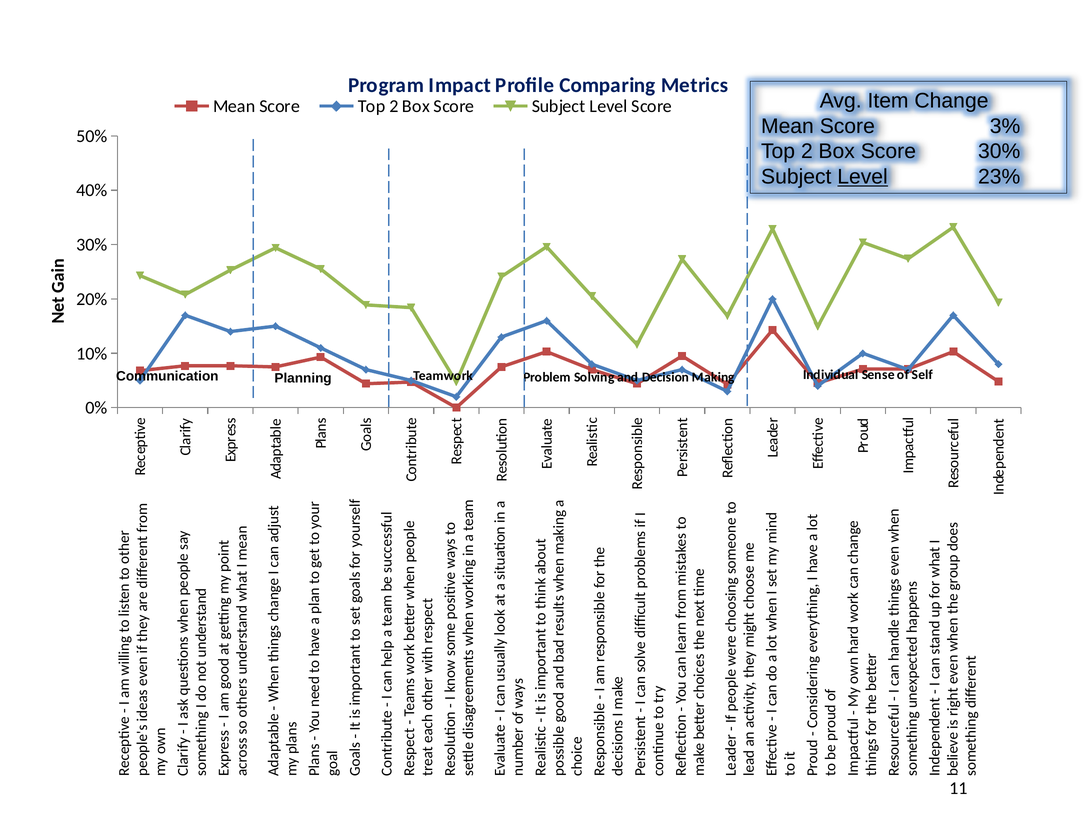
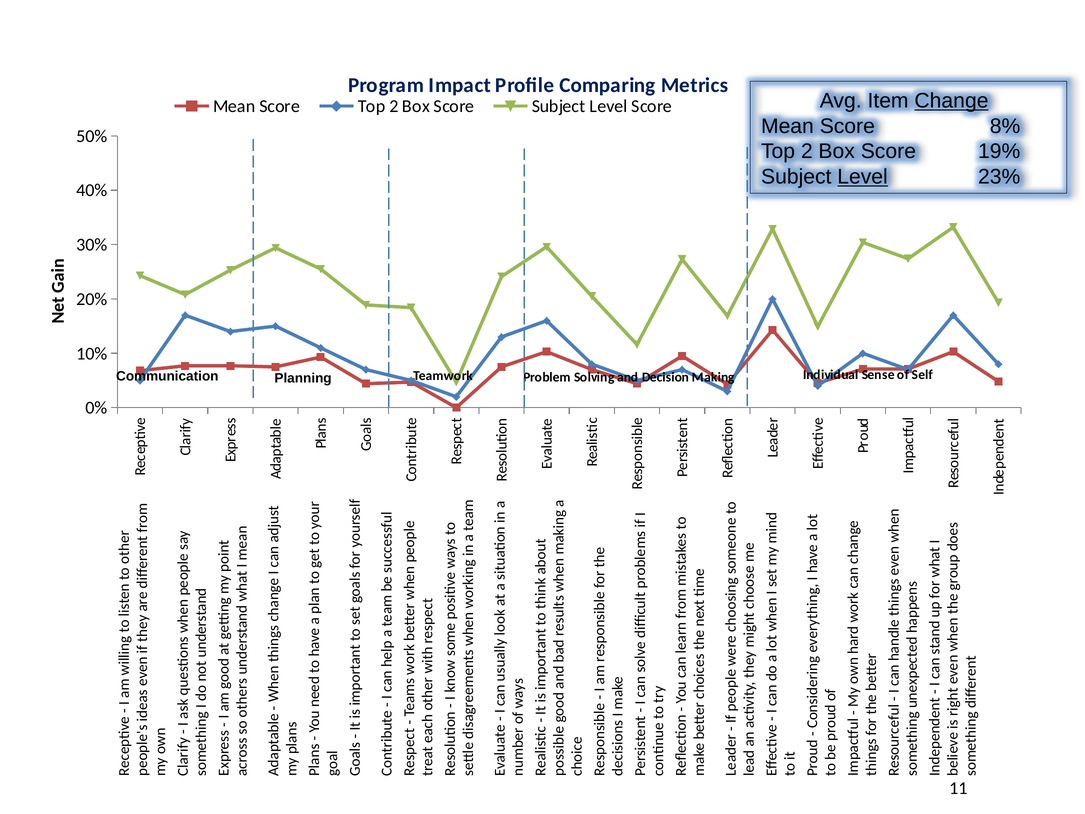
Change underline: none -> present
3%: 3% -> 8%
Score 30%: 30% -> 19%
